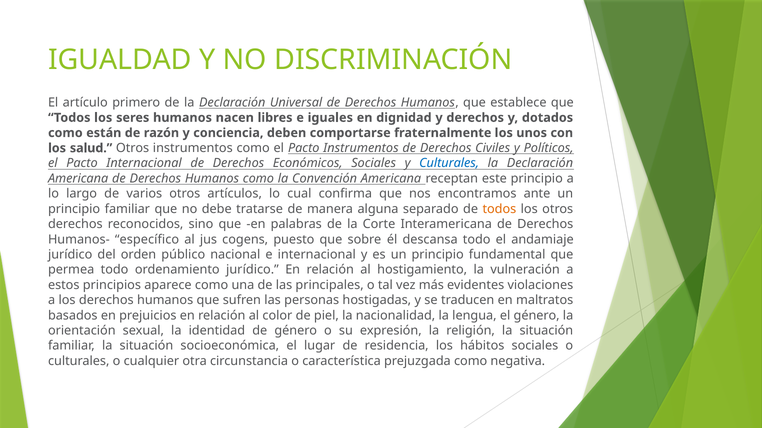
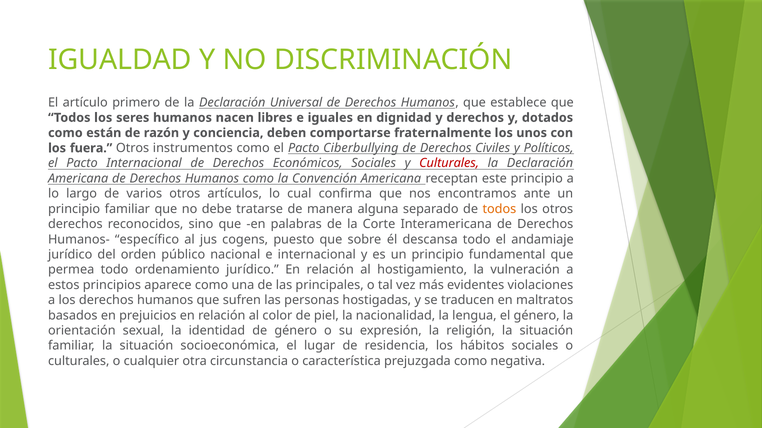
salud: salud -> fuera
Pacto Instrumentos: Instrumentos -> Ciberbullying
Culturales at (449, 164) colour: blue -> red
